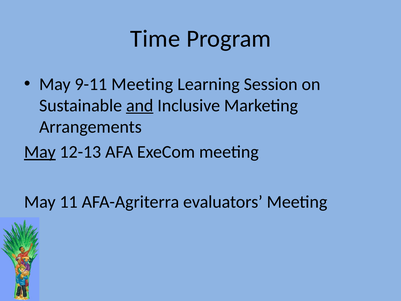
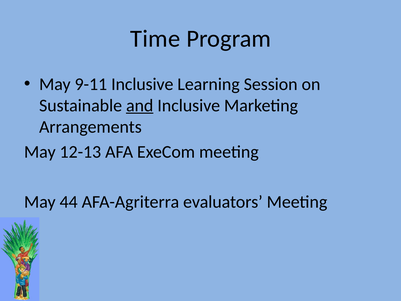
9-11 Meeting: Meeting -> Inclusive
May at (40, 152) underline: present -> none
11: 11 -> 44
